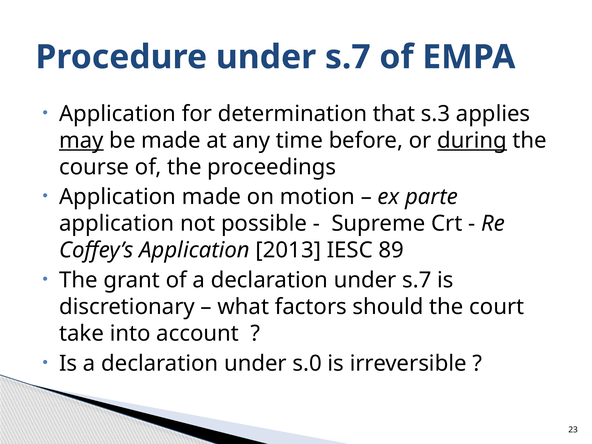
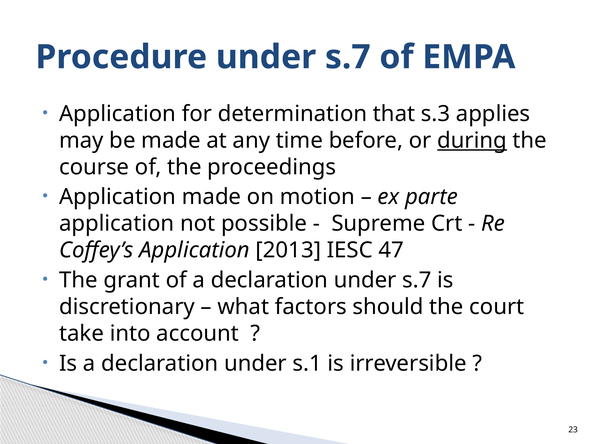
may underline: present -> none
89: 89 -> 47
s.0: s.0 -> s.1
